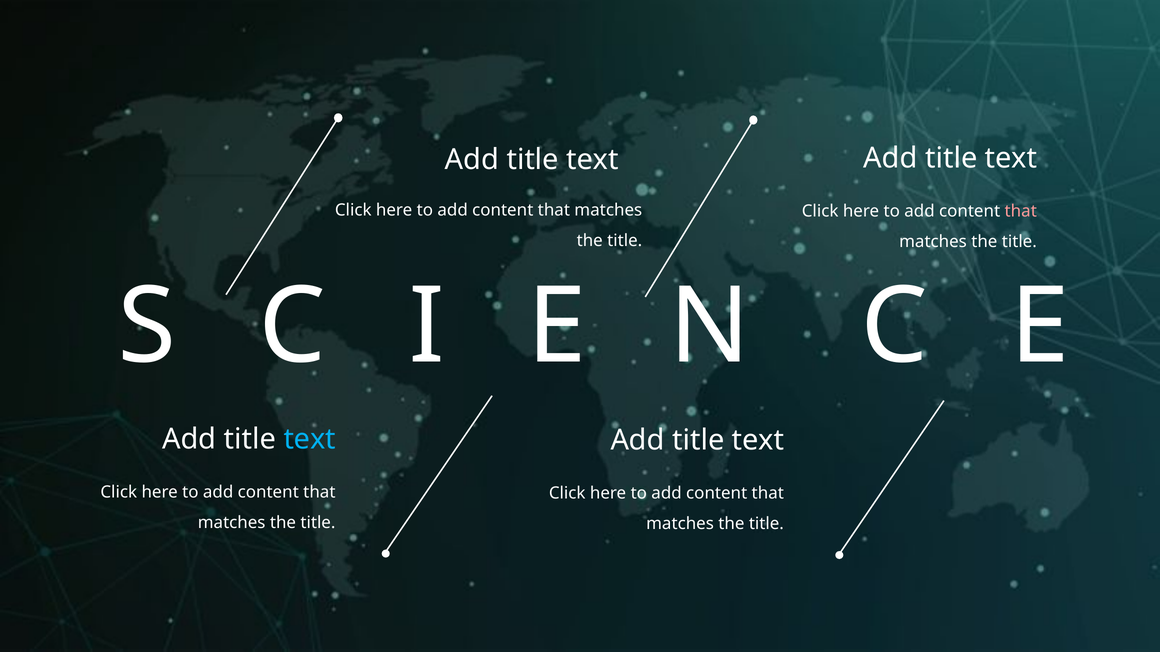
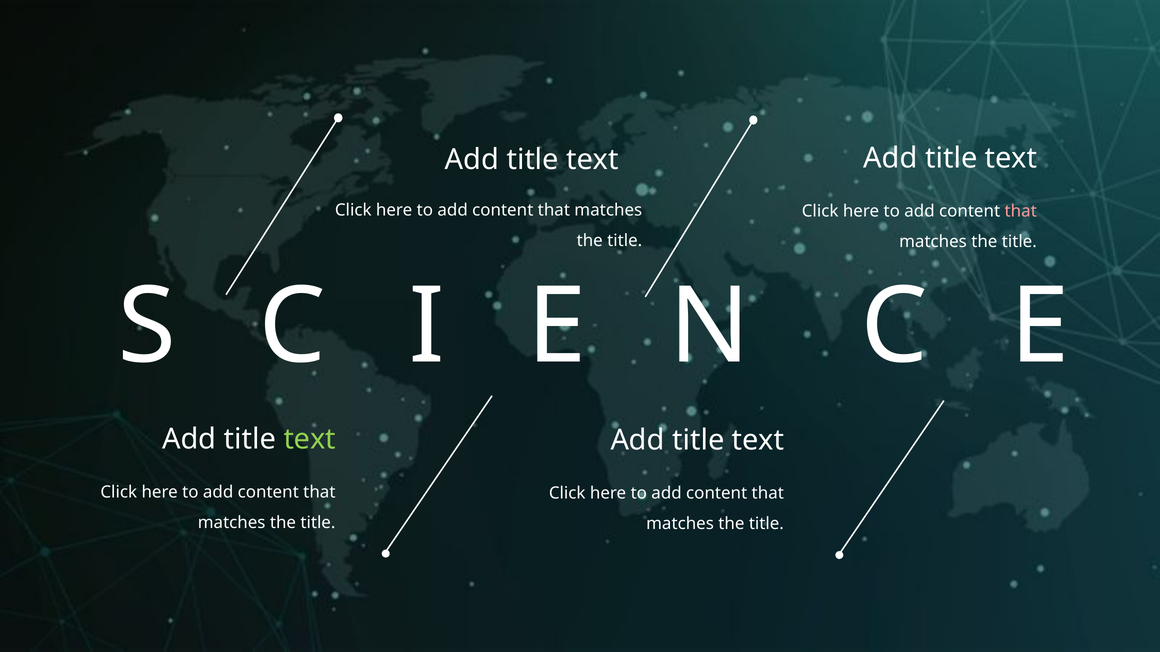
text at (310, 440) colour: light blue -> light green
